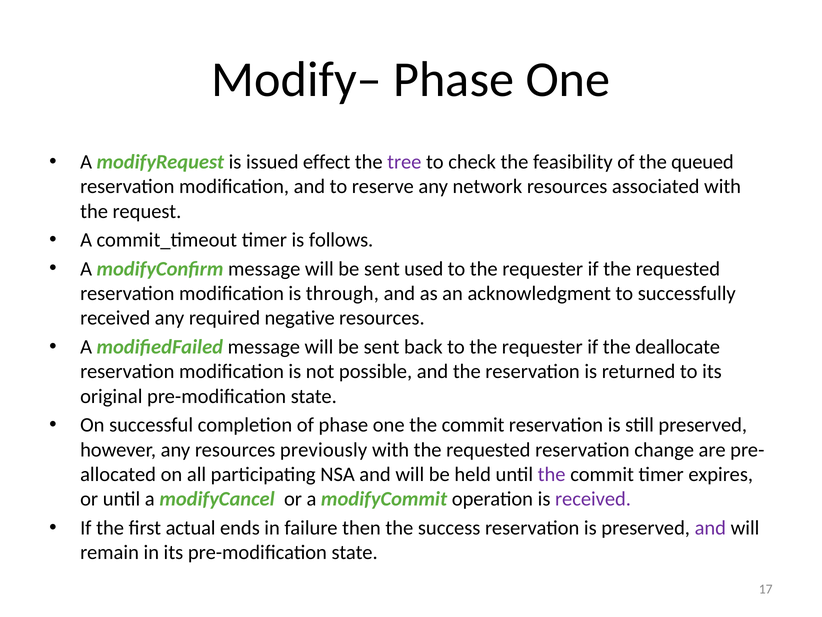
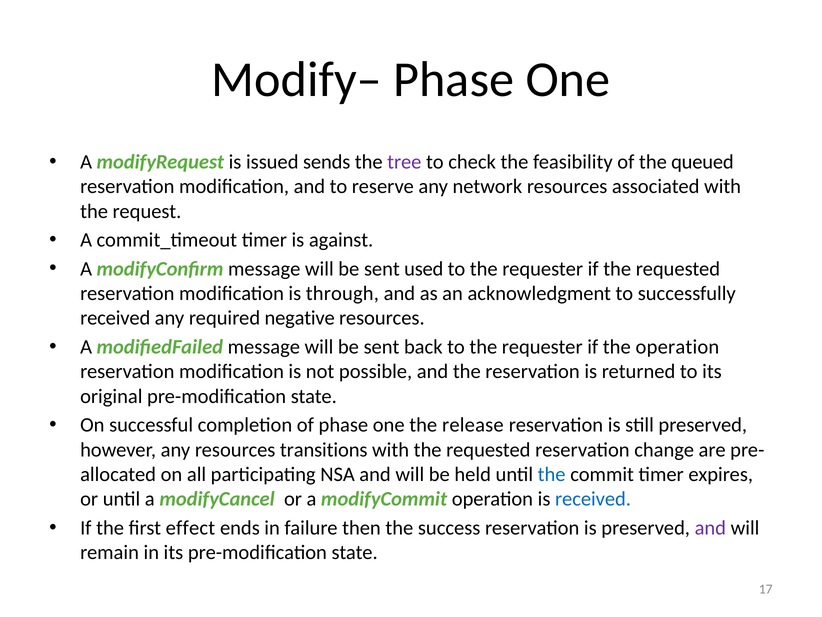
effect: effect -> sends
follows: follows -> against
the deallocate: deallocate -> operation
one the commit: commit -> release
previously: previously -> transitions
the at (552, 474) colour: purple -> blue
received at (593, 499) colour: purple -> blue
actual: actual -> effect
